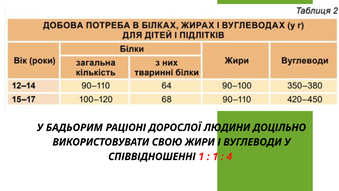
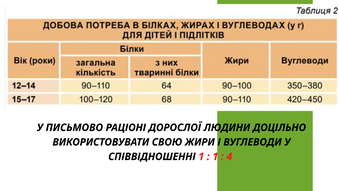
БАДЬОРИМ: БАДЬОРИМ -> ПИСЬМОВО
